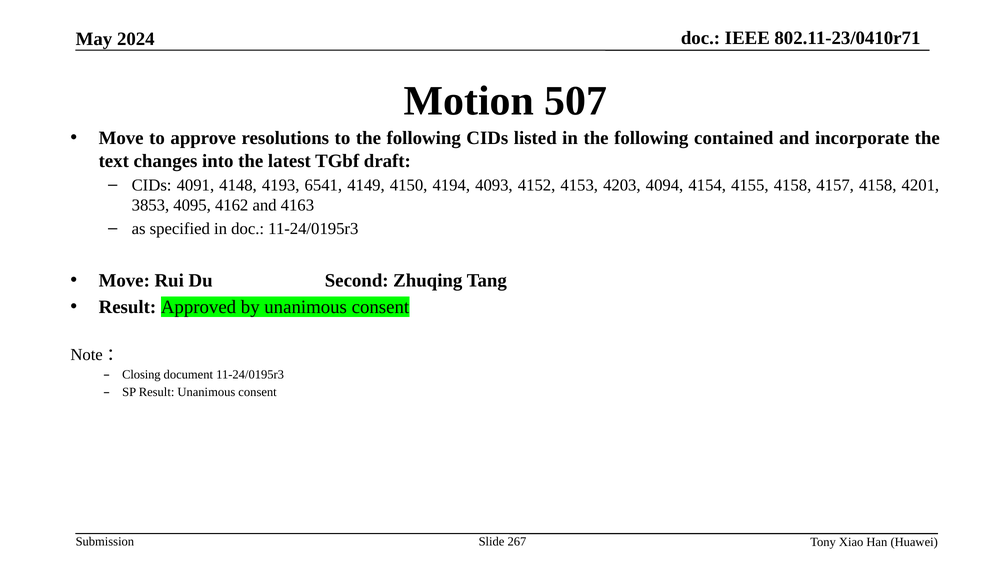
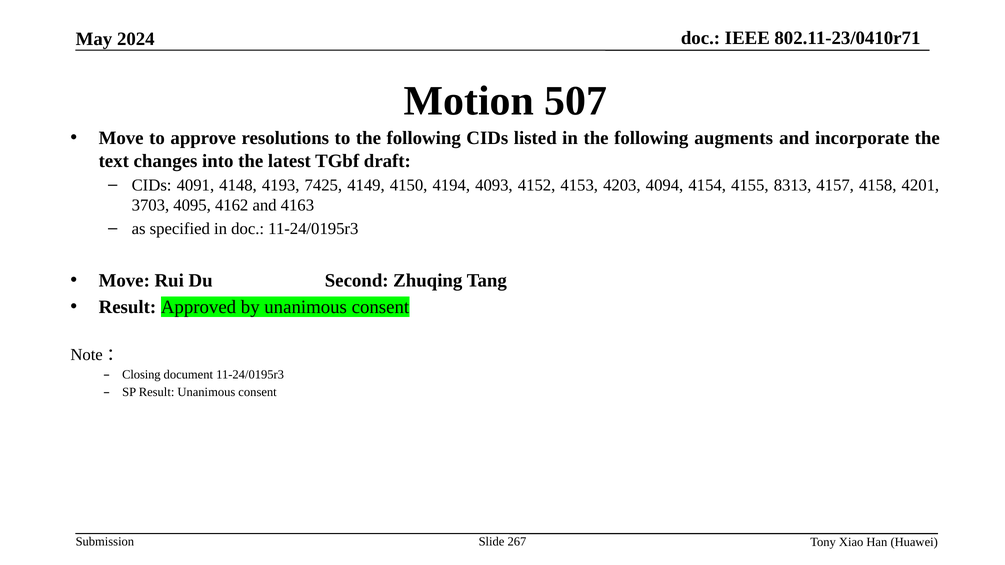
contained: contained -> augments
6541: 6541 -> 7425
4155 4158: 4158 -> 8313
3853: 3853 -> 3703
